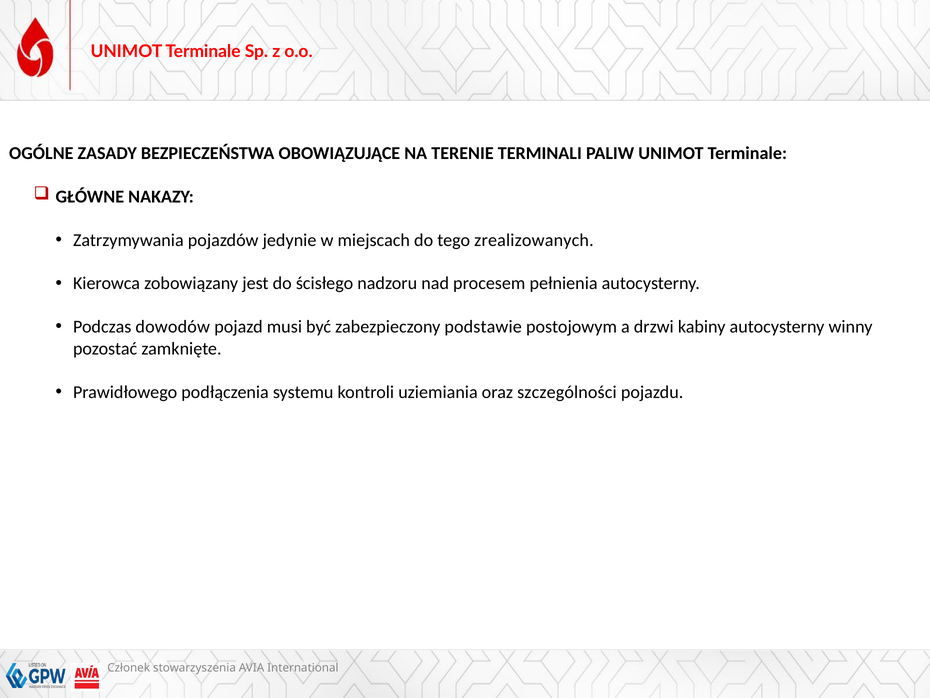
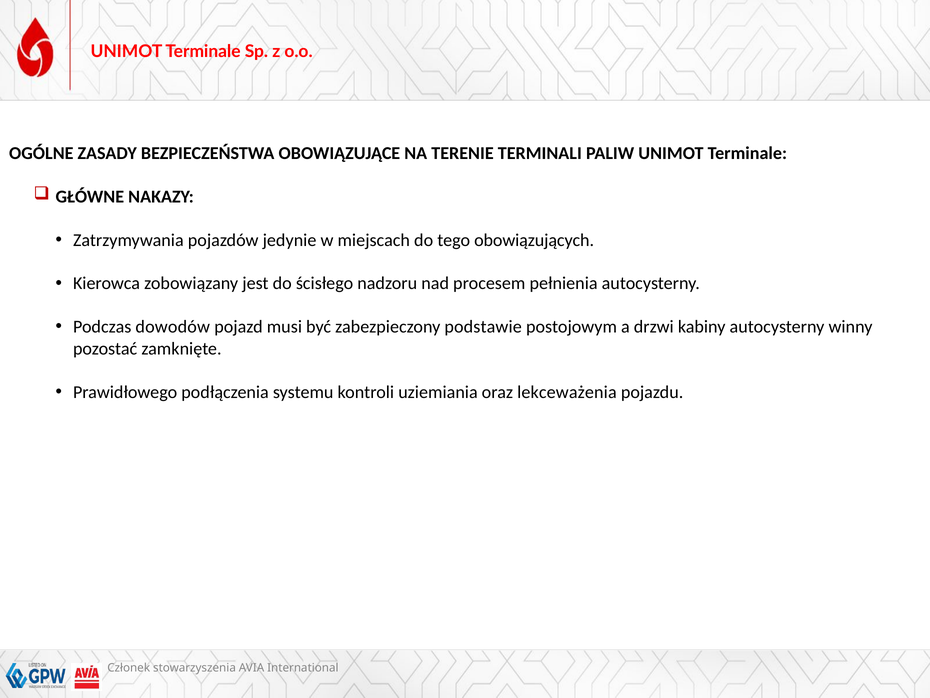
zrealizowanych: zrealizowanych -> obowiązujących
szczególności: szczególności -> lekceważenia
